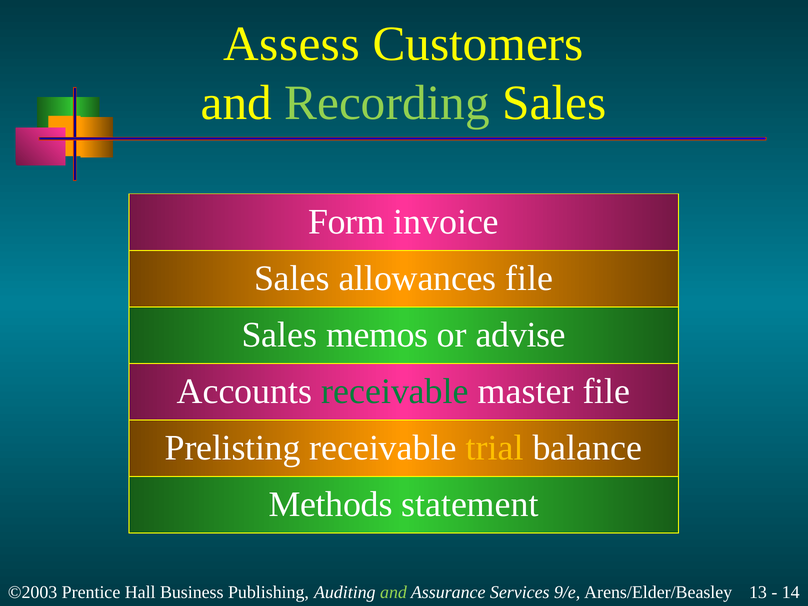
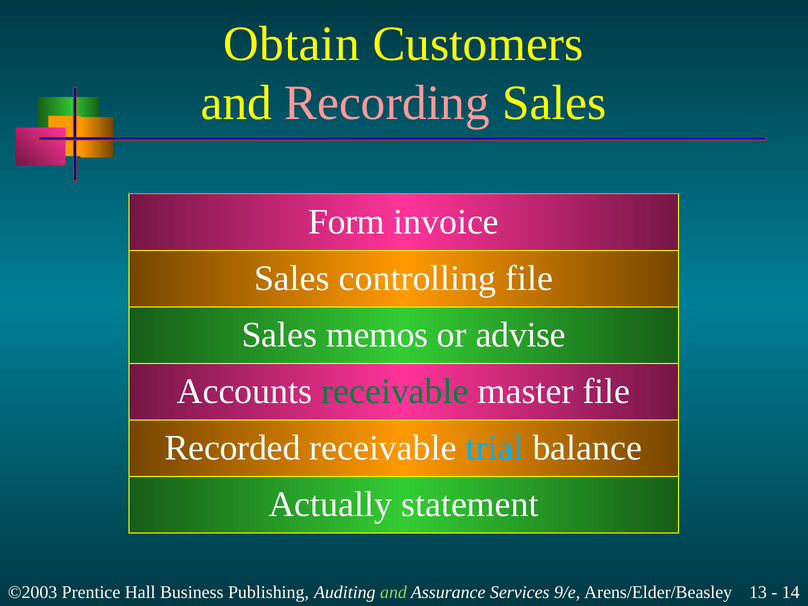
Assess: Assess -> Obtain
Recording colour: light green -> pink
allowances: allowances -> controlling
Prelisting: Prelisting -> Recorded
trial colour: yellow -> light blue
Methods: Methods -> Actually
